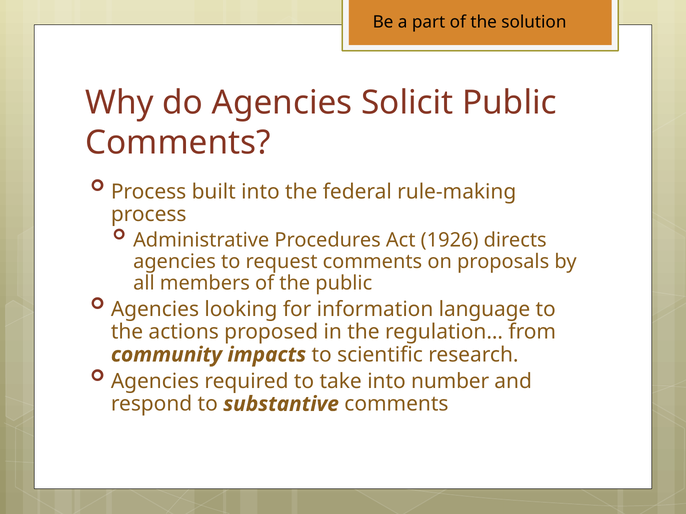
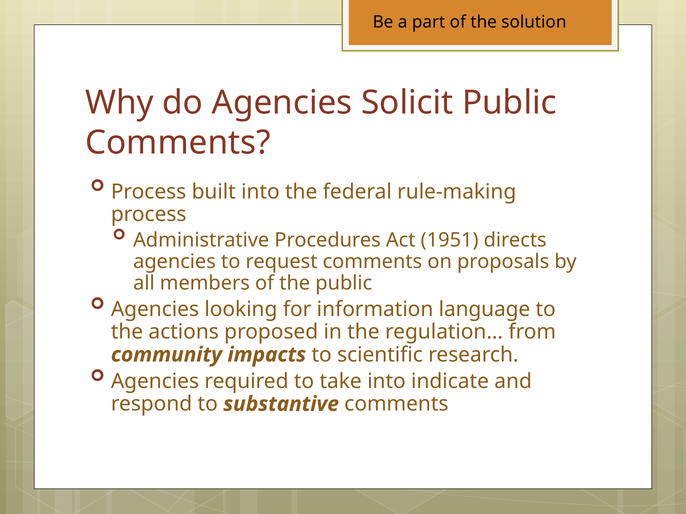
1926: 1926 -> 1951
number: number -> indicate
